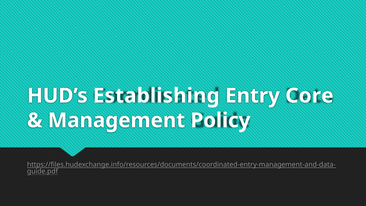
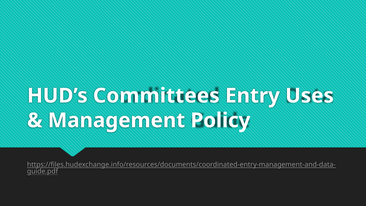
Establishing: Establishing -> Committees
Core: Core -> Uses
